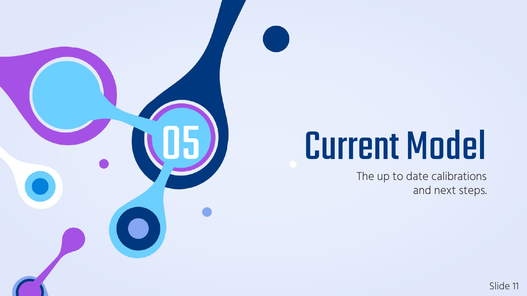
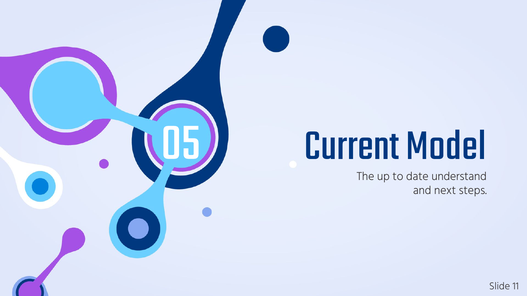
calibrations: calibrations -> understand
